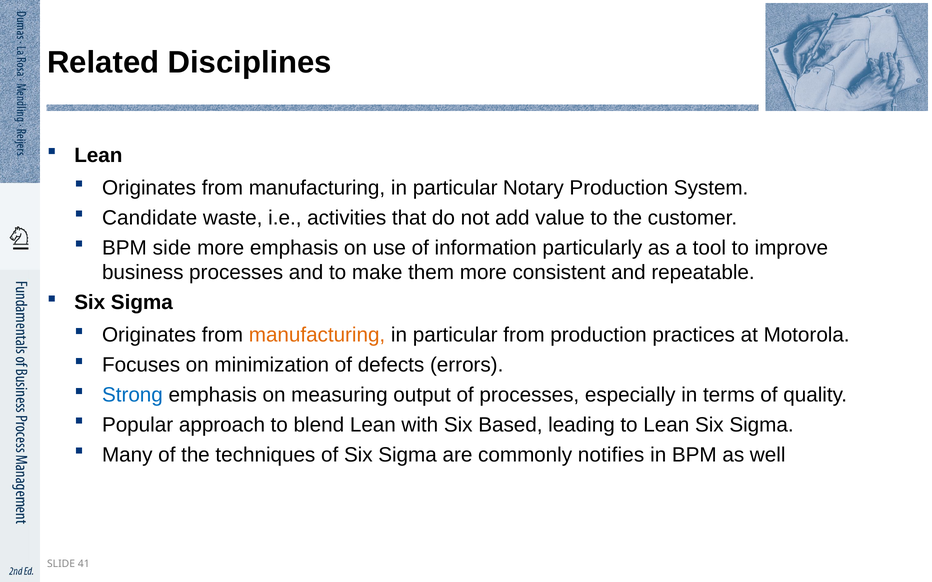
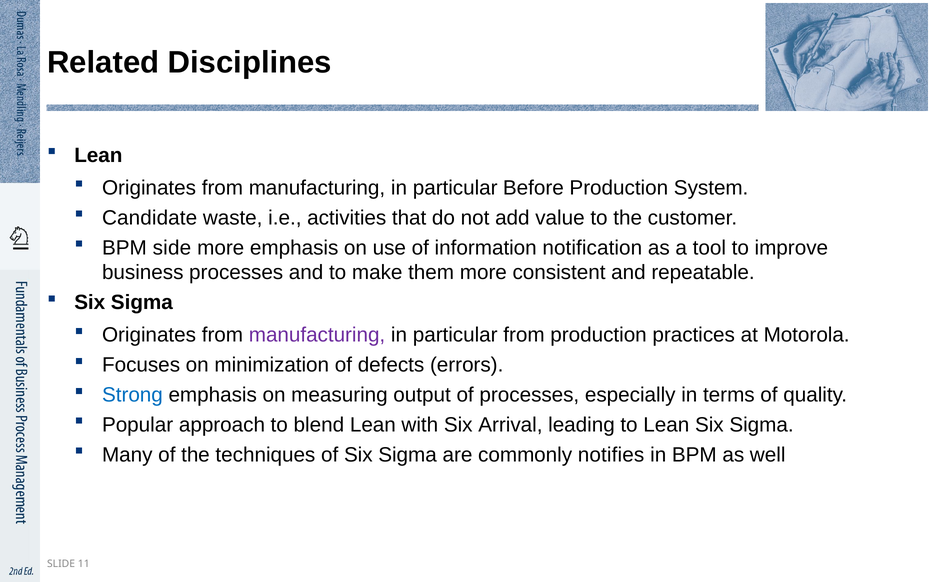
Notary: Notary -> Before
particularly: particularly -> notification
manufacturing at (317, 335) colour: orange -> purple
Based: Based -> Arrival
41: 41 -> 11
